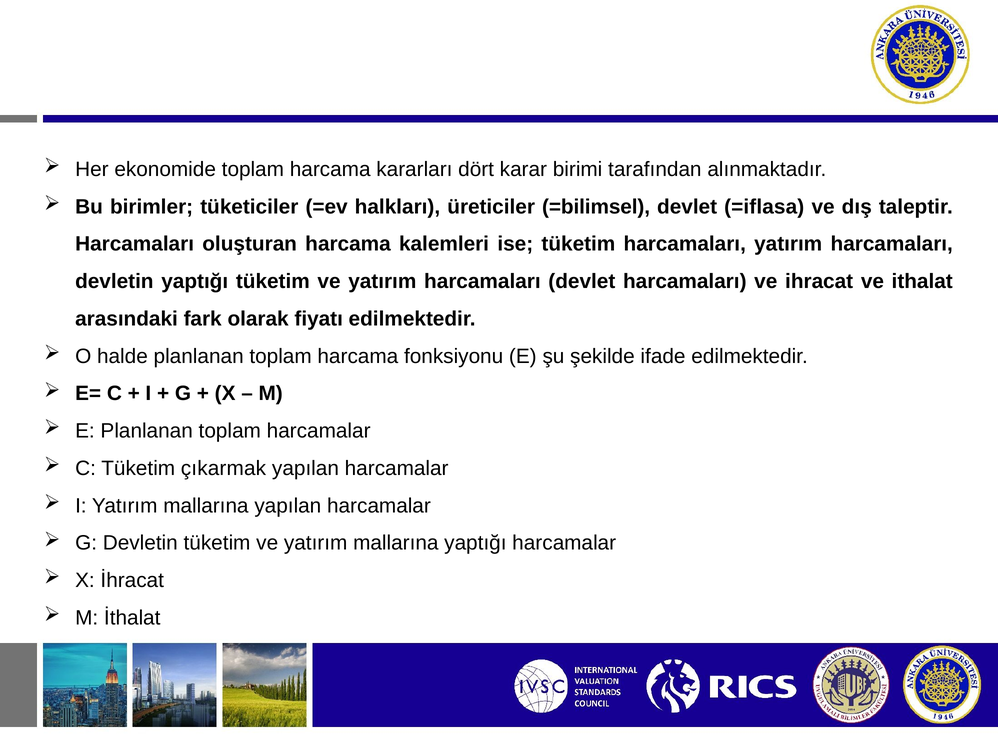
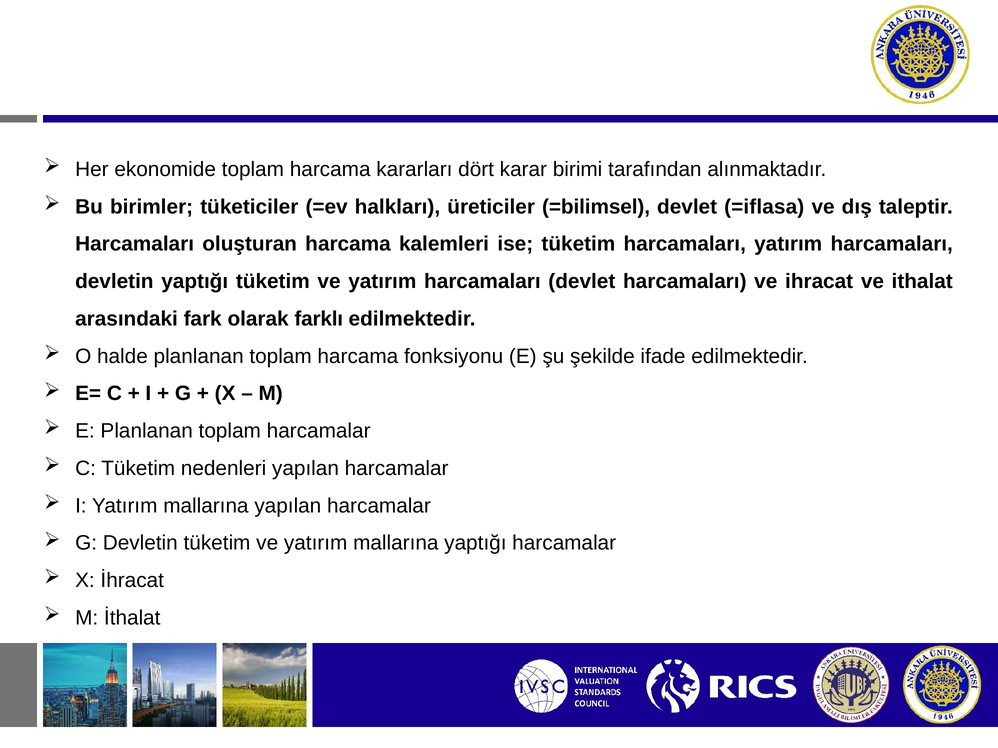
fiyatı: fiyatı -> farklı
çıkarmak: çıkarmak -> nedenleri
